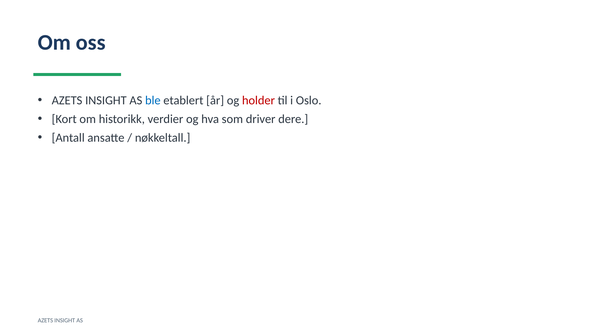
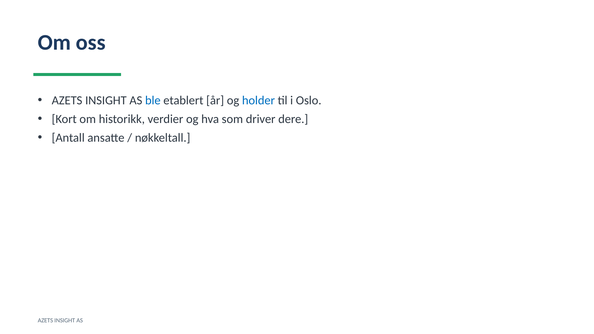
holder colour: red -> blue
